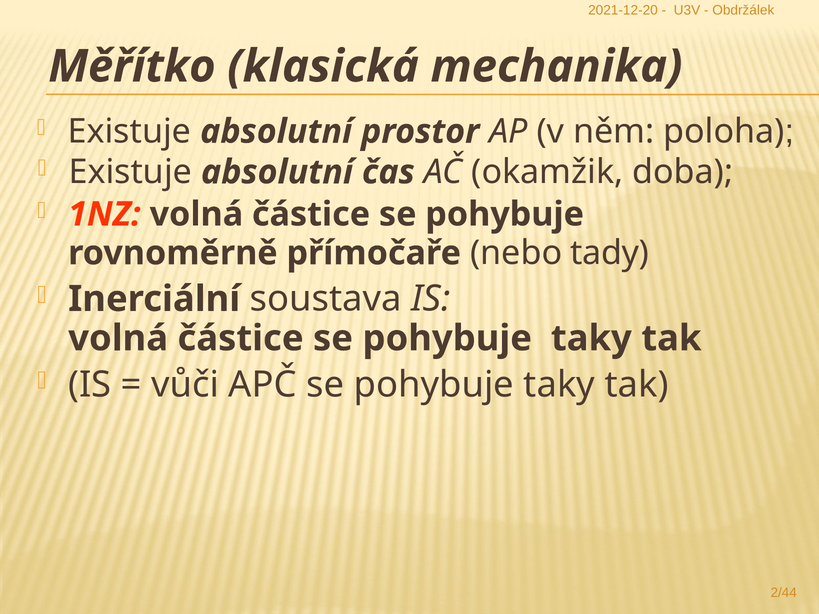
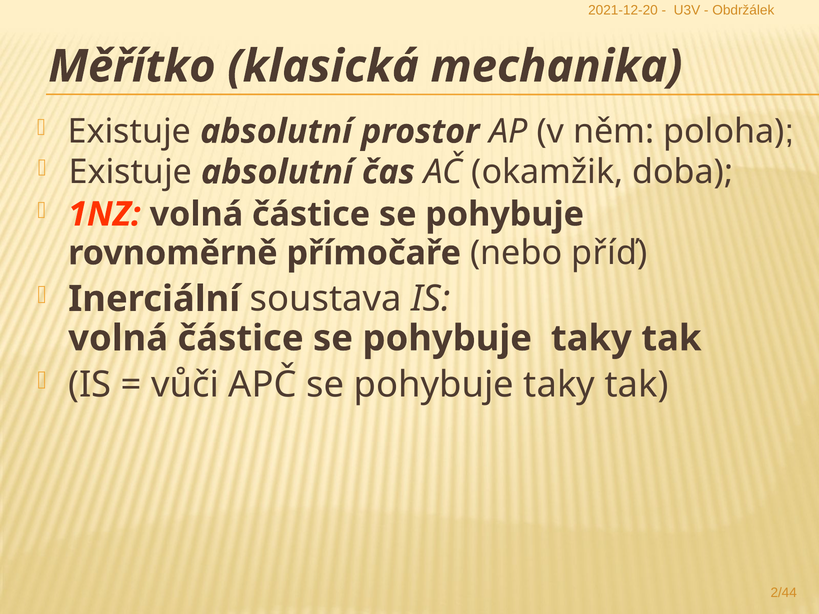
tady: tady -> příď
